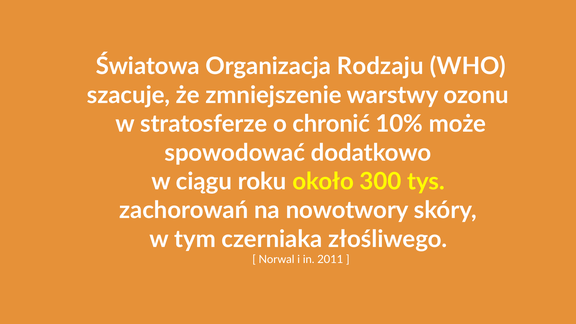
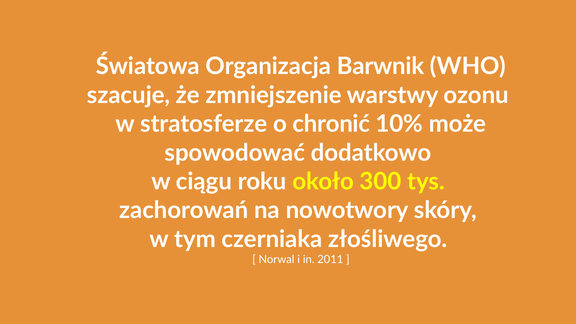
Rodzaju: Rodzaju -> Barwnik
